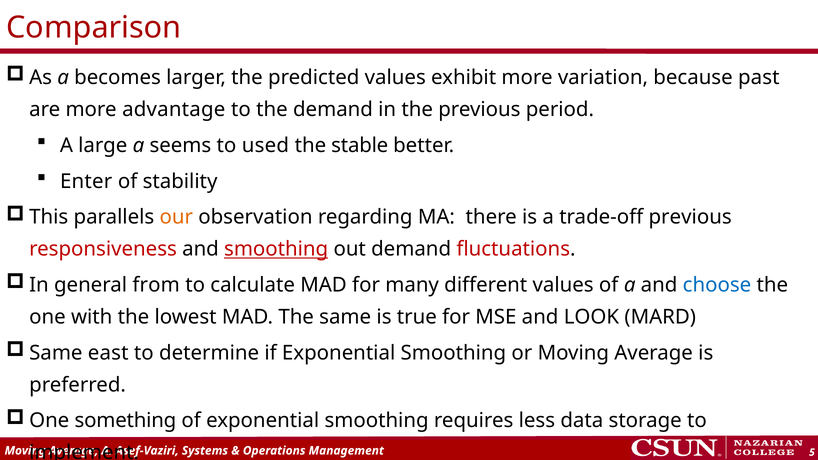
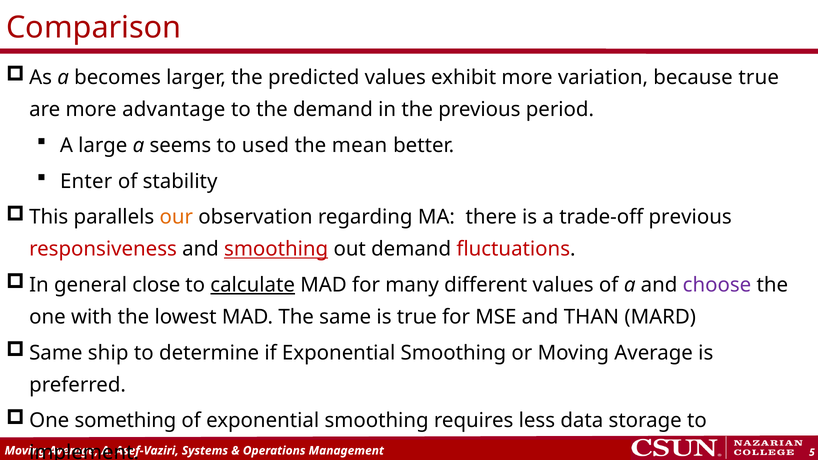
because past: past -> true
stable: stable -> mean
from: from -> close
calculate underline: none -> present
choose colour: blue -> purple
LOOK: LOOK -> THAN
east: east -> ship
